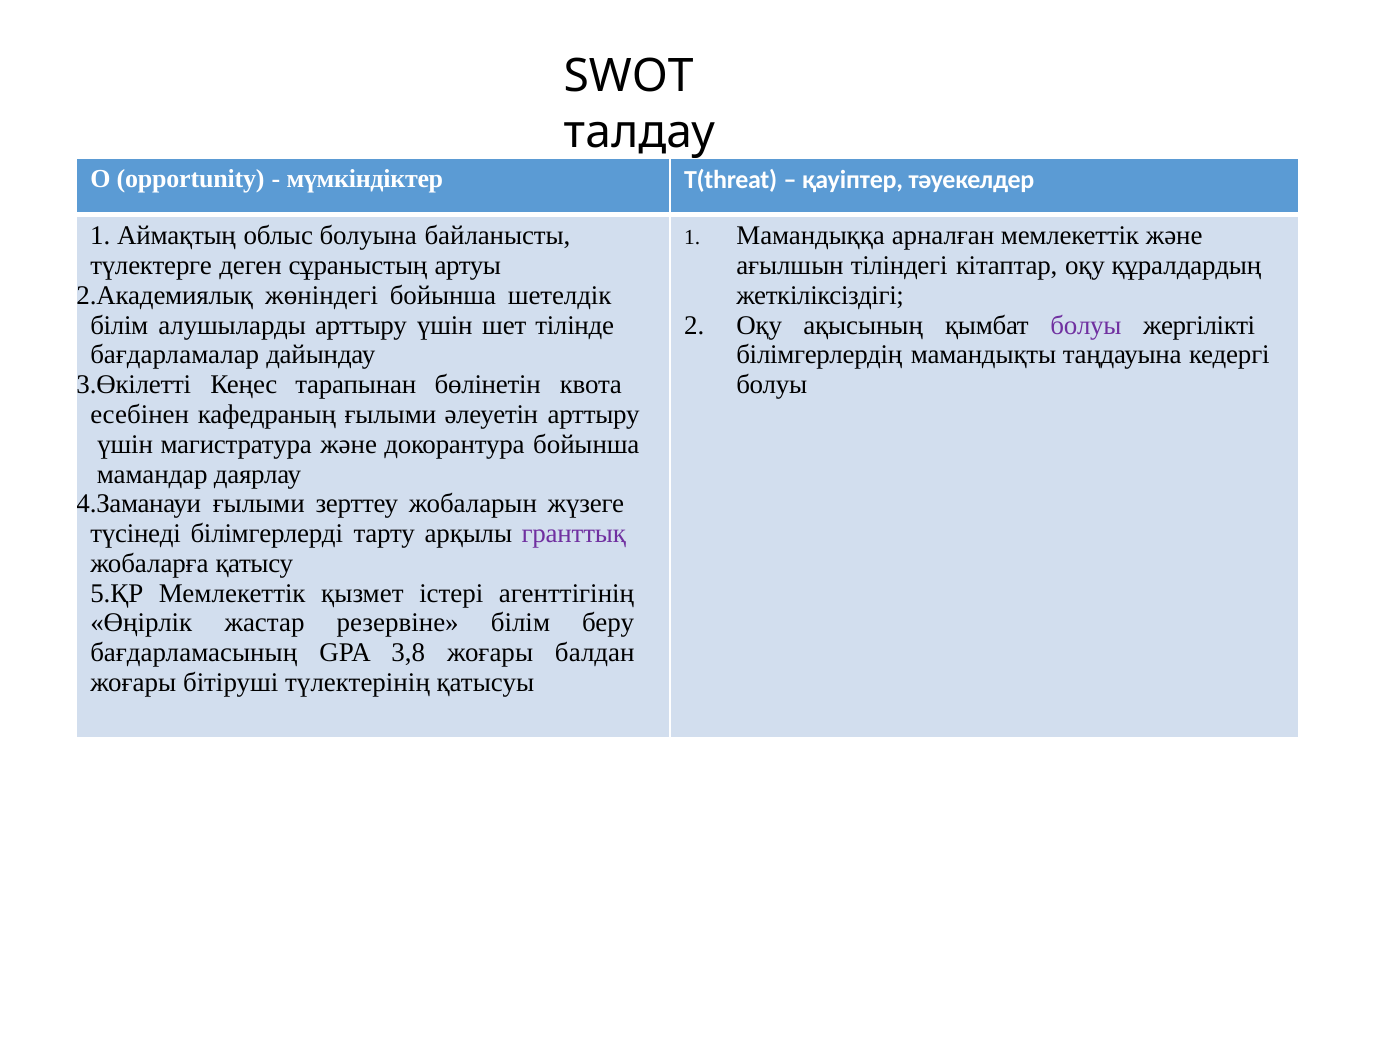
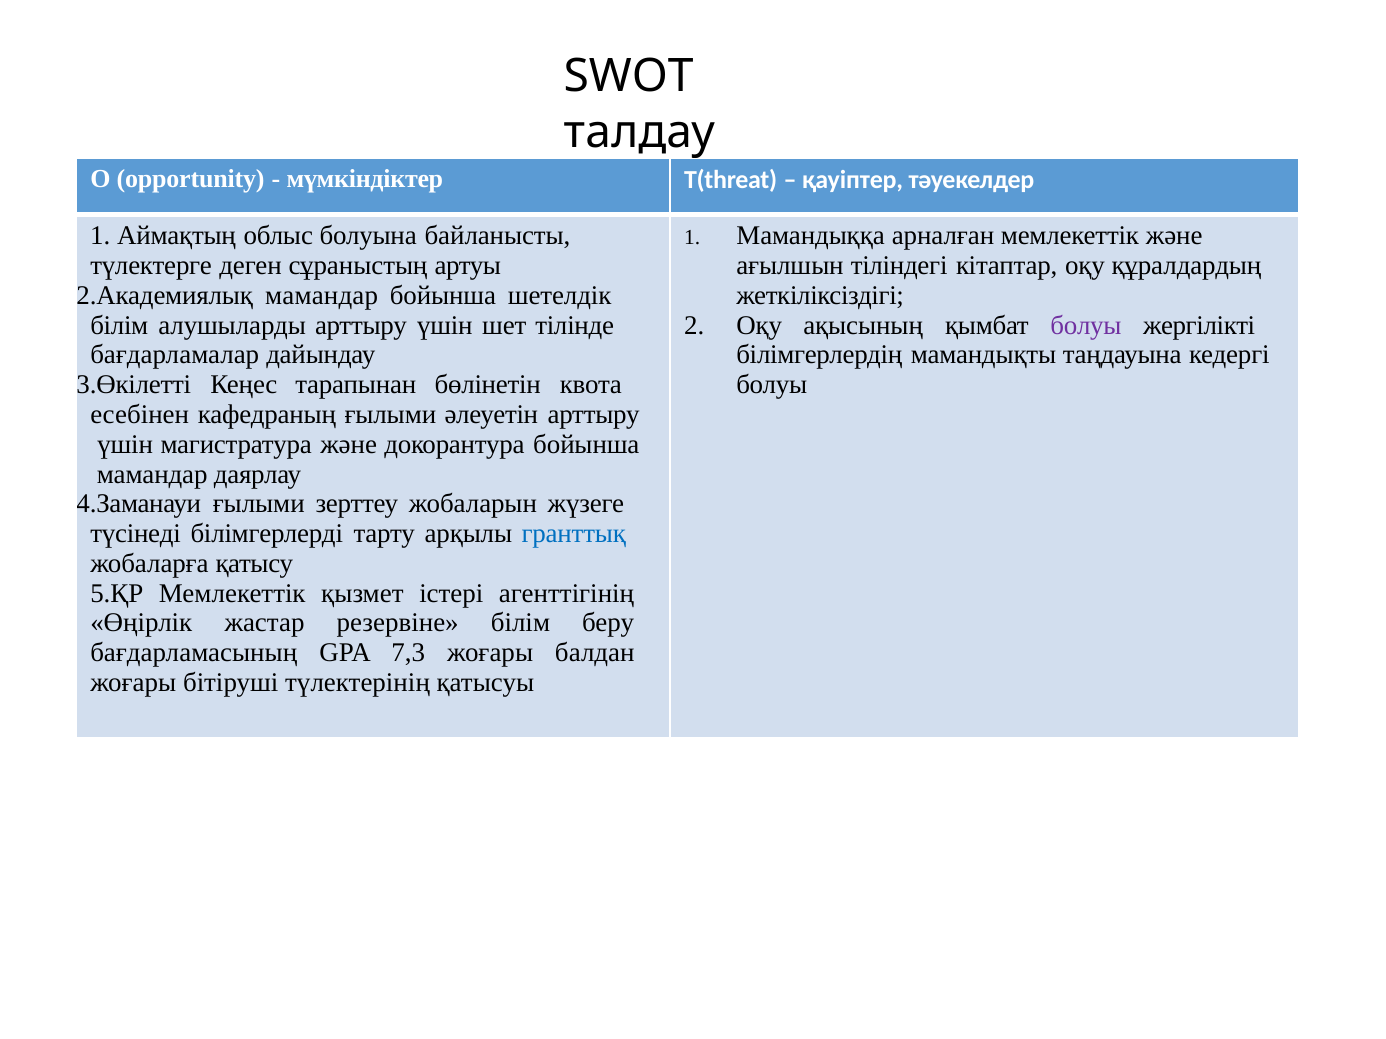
жөніндегі at (322, 295): жөніндегі -> мамандар
гранттық colour: purple -> blue
3,8: 3,8 -> 7,3
